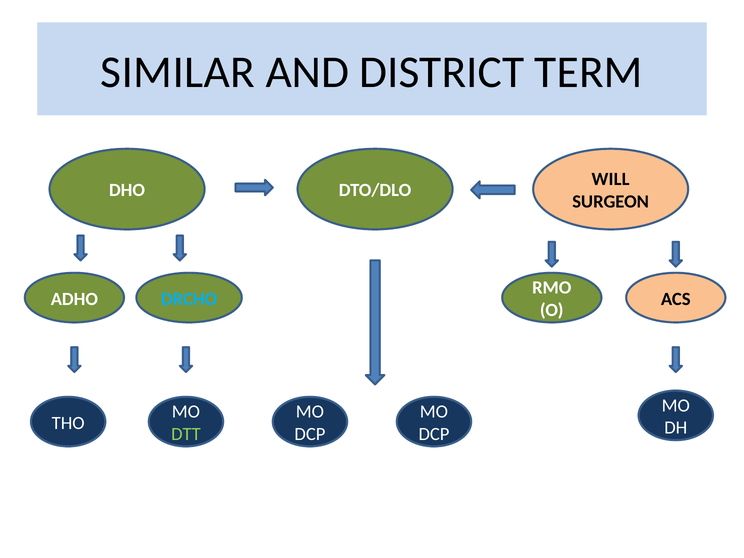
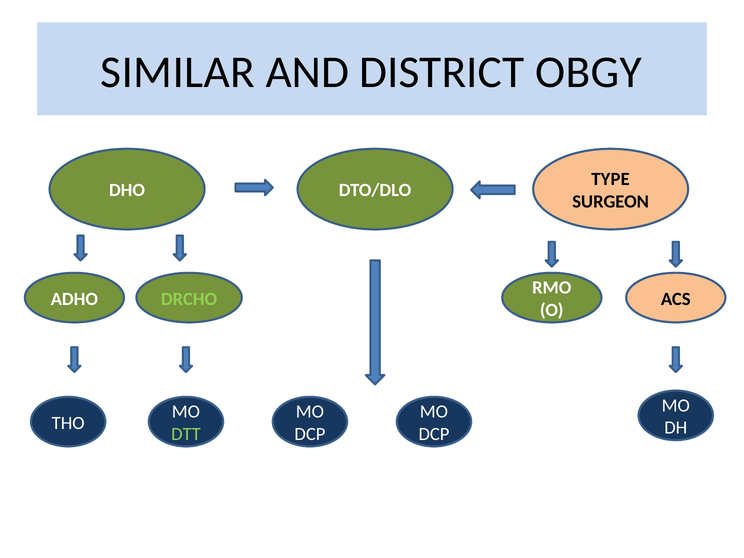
TERM: TERM -> OBGY
WILL: WILL -> TYPE
DRCHO colour: light blue -> light green
